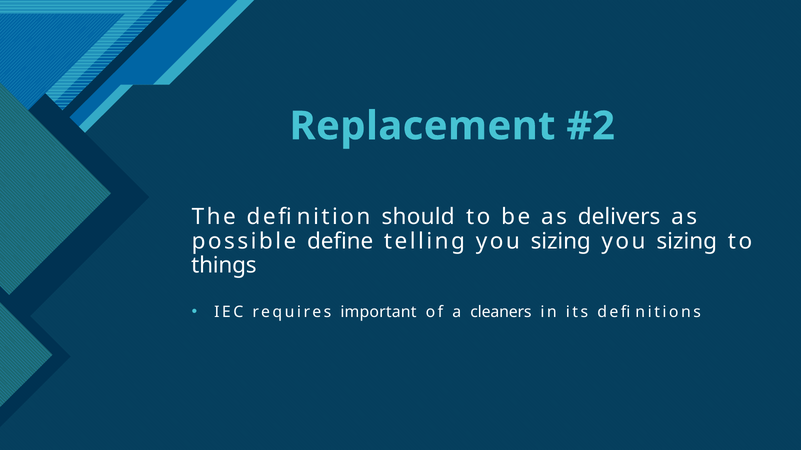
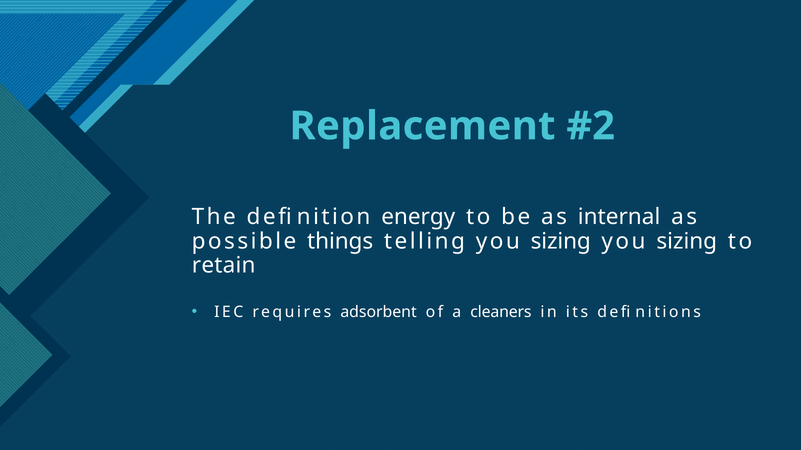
should: should -> energy
delivers: delivers -> internal
define: define -> things
things: things -> retain
important: important -> adsorbent
